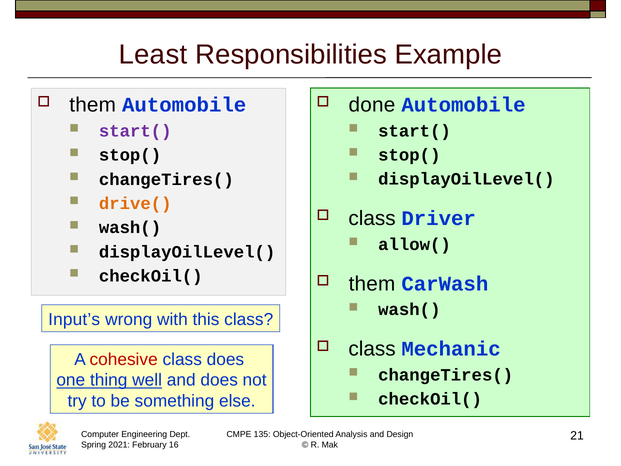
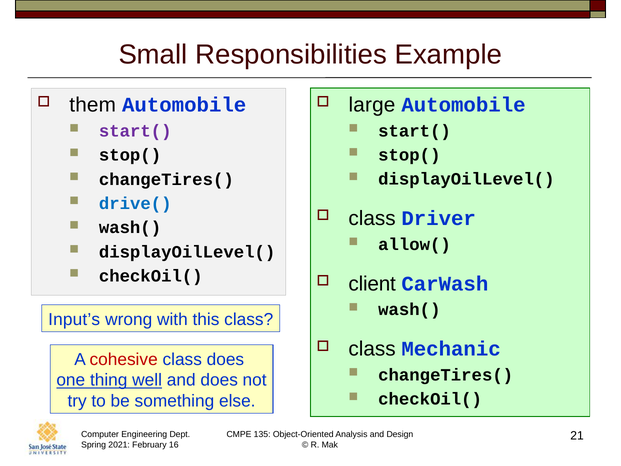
Least: Least -> Small
done: done -> large
drive( colour: orange -> blue
them at (372, 284): them -> client
